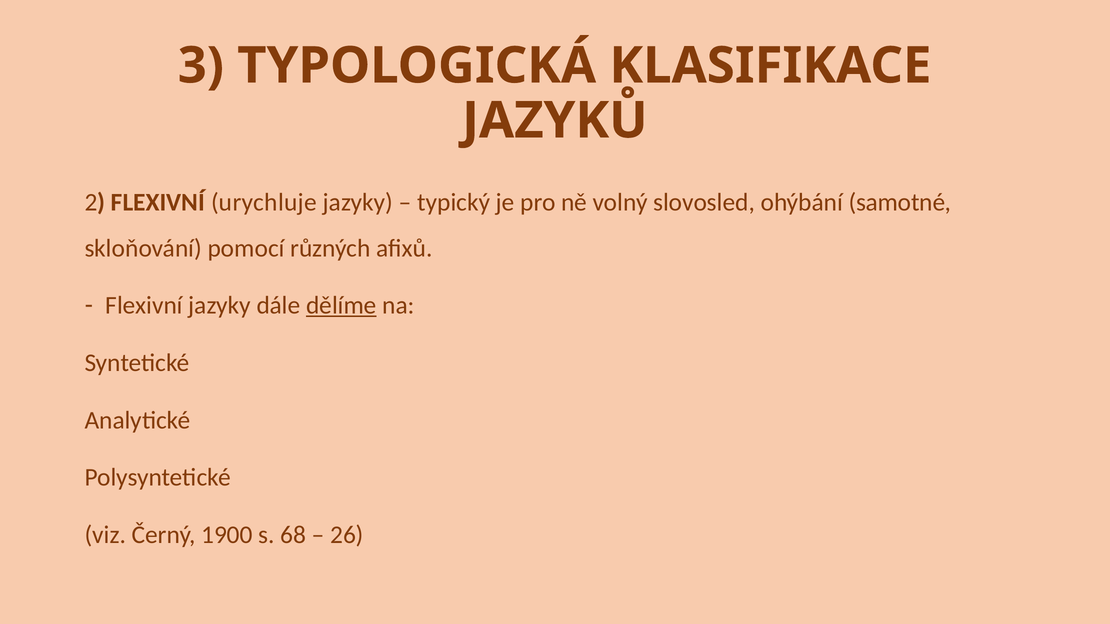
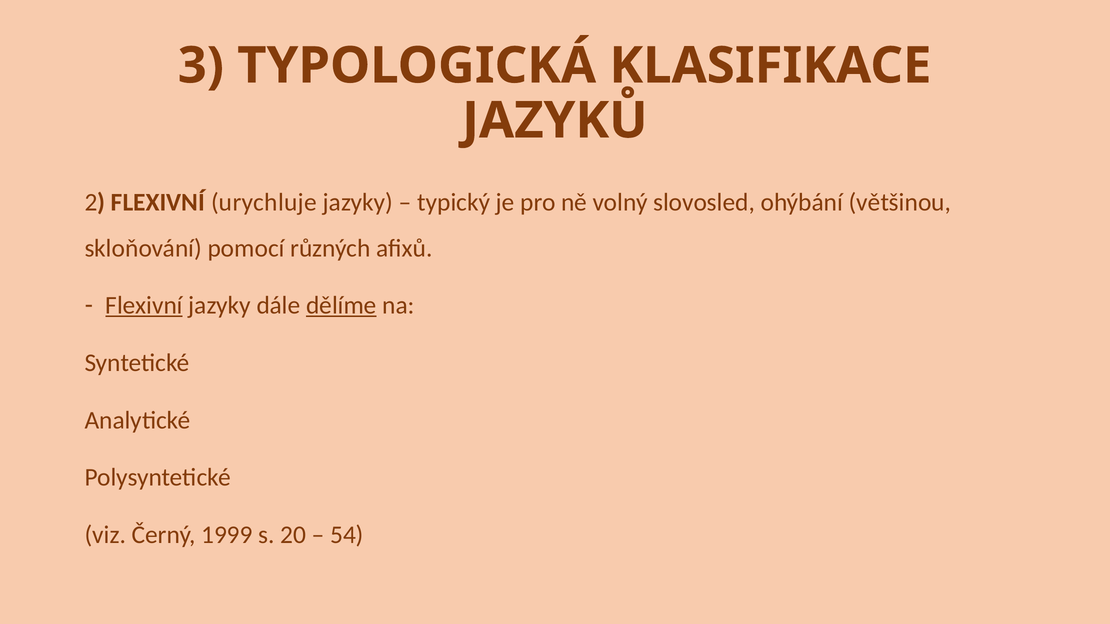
samotné: samotné -> většinou
Flexivní at (144, 306) underline: none -> present
1900: 1900 -> 1999
68: 68 -> 20
26: 26 -> 54
